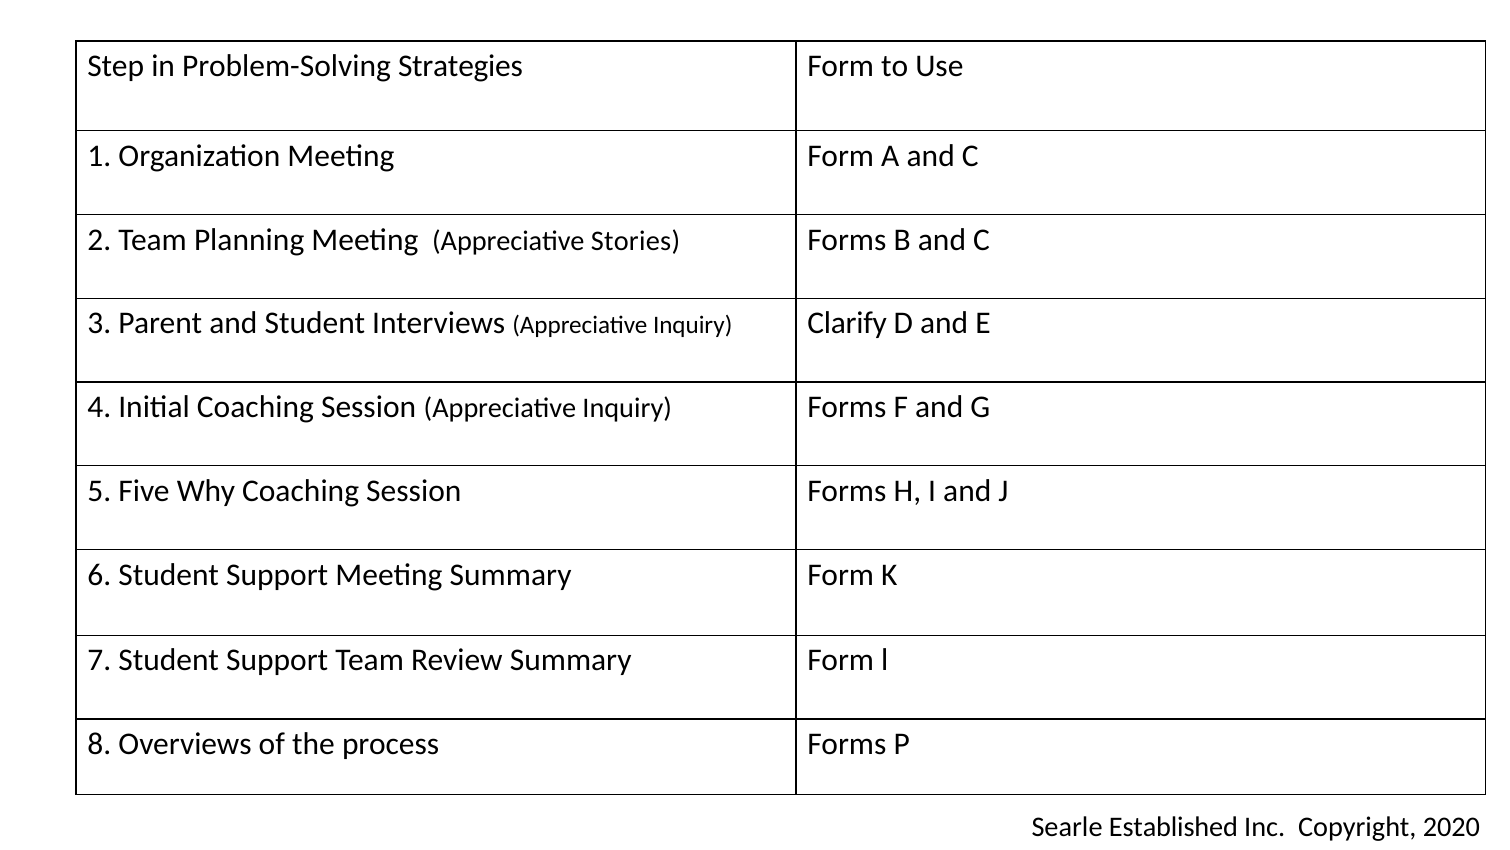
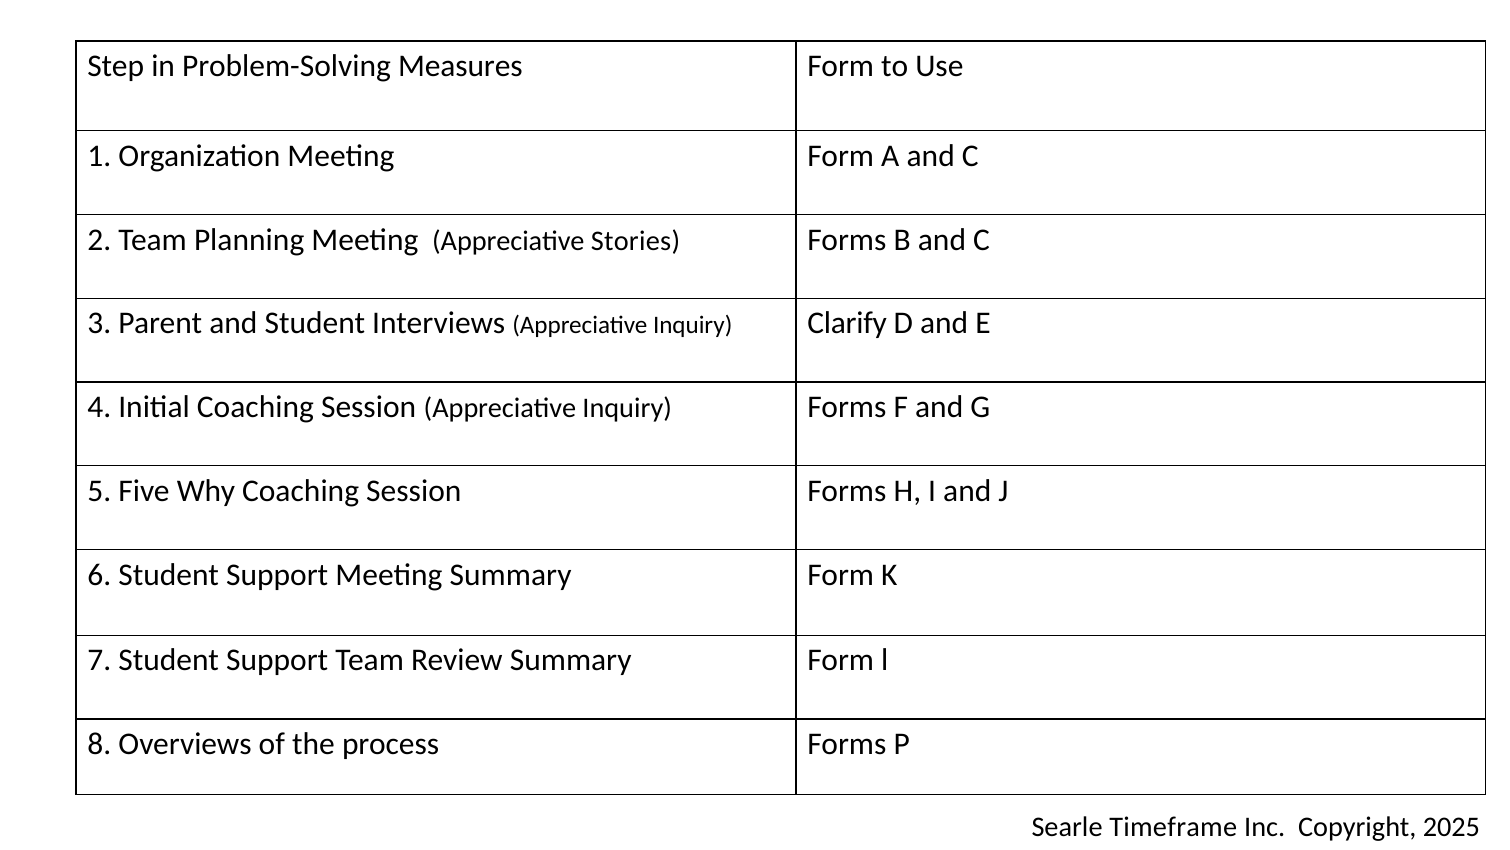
Strategies: Strategies -> Measures
Established: Established -> Timeframe
2020: 2020 -> 2025
